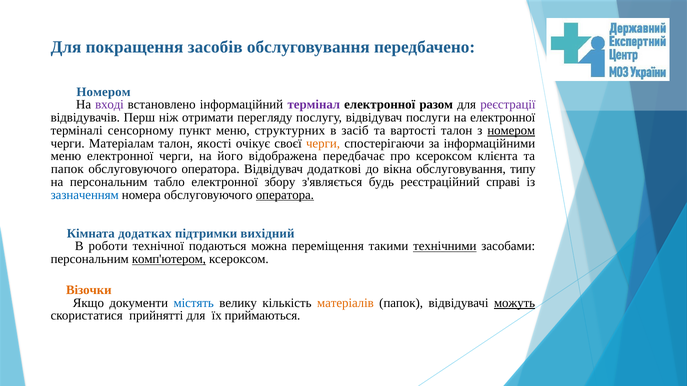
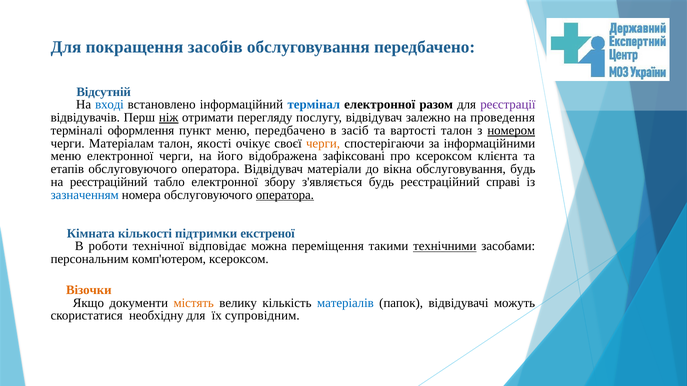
Номером at (104, 92): Номером -> Відсутній
вході colour: purple -> blue
термінал colour: purple -> blue
ніж underline: none -> present
послуги: послуги -> залежно
на електронної: електронної -> проведення
сенсорному: сенсорному -> оформлення
меню структурних: структурних -> передбачено
передбачає: передбачає -> зафіксовані
папок at (67, 169): папок -> етапів
додаткові: додаткові -> матеріали
обслуговування типу: типу -> будь
на персональним: персональним -> реєстраційний
додатках: додатках -> кількості
вихідний: вихідний -> екстреної
подаються: подаються -> відповідає
комп'ютером underline: present -> none
містять colour: blue -> orange
матеріалів colour: orange -> blue
можуть underline: present -> none
прийнятті: прийнятті -> необхідну
приймаються: приймаються -> супровідним
